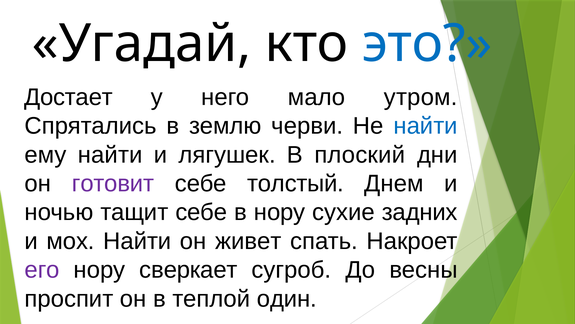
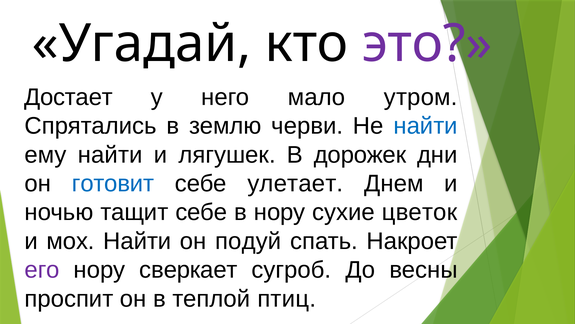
это colour: blue -> purple
плоский: плоский -> дорожек
готовит colour: purple -> blue
толстый: толстый -> улетает
задних: задних -> цветок
живет: живет -> подуй
один: один -> птиц
